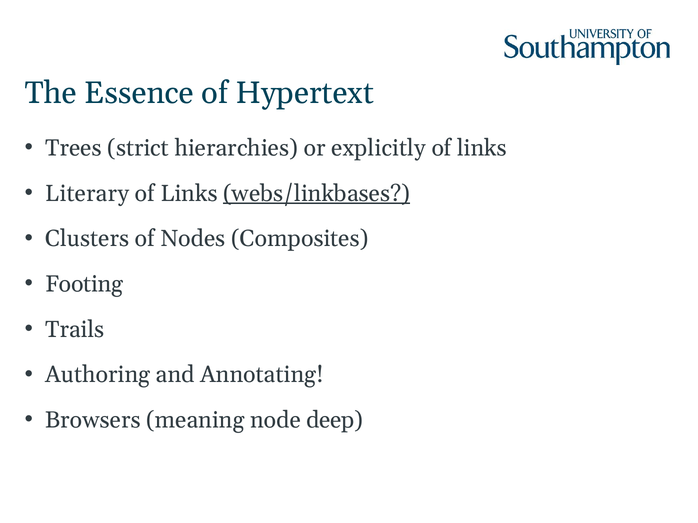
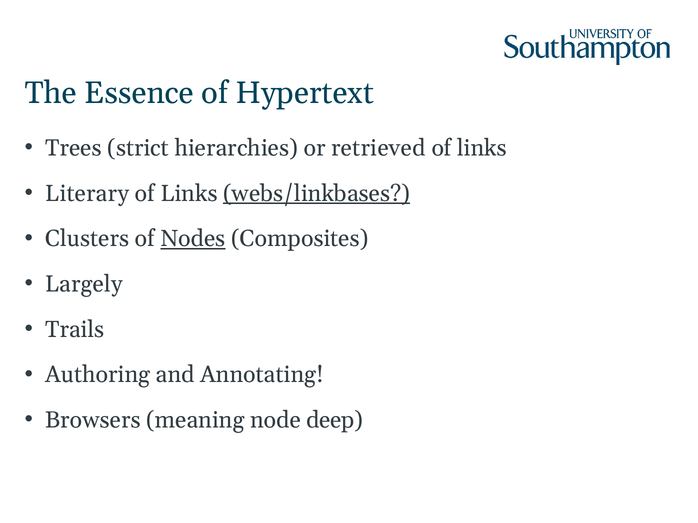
explicitly: explicitly -> retrieved
Nodes underline: none -> present
Footing: Footing -> Largely
